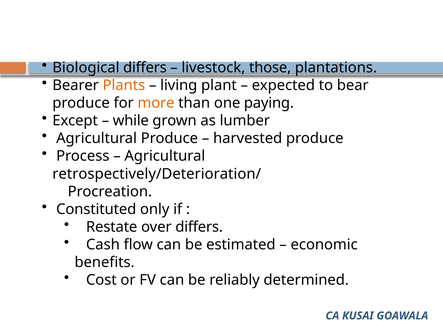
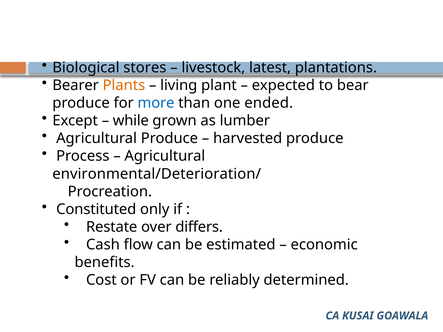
Biological differs: differs -> stores
those: those -> latest
more colour: orange -> blue
paying: paying -> ended
retrospectively/Deterioration/: retrospectively/Deterioration/ -> environmental/Deterioration/
